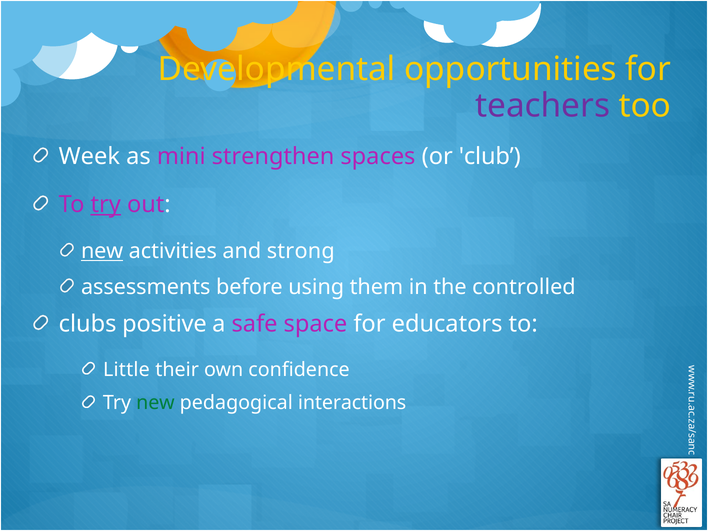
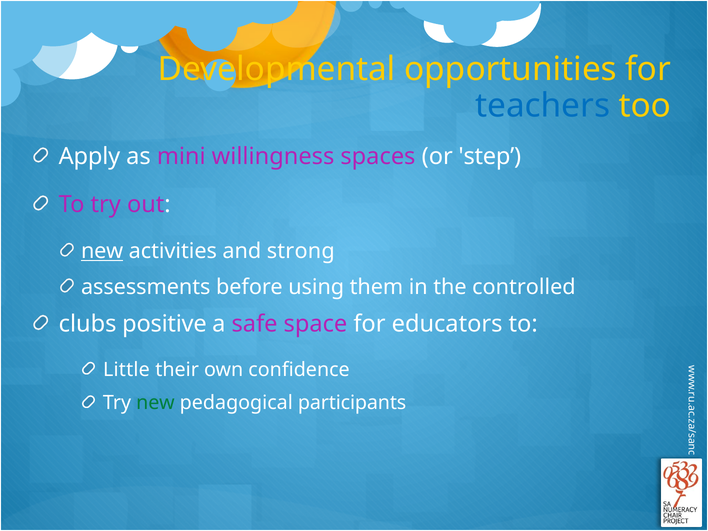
teachers colour: purple -> blue
Week: Week -> Apply
strengthen: strengthen -> willingness
club: club -> step
try at (106, 205) underline: present -> none
interactions: interactions -> participants
